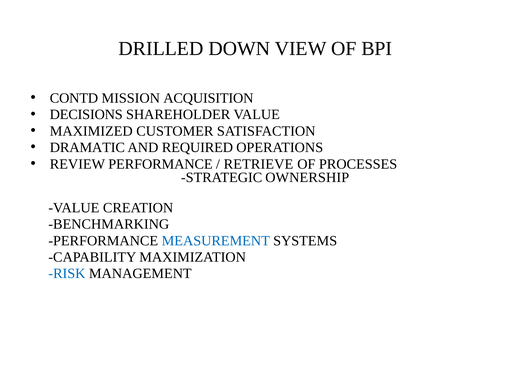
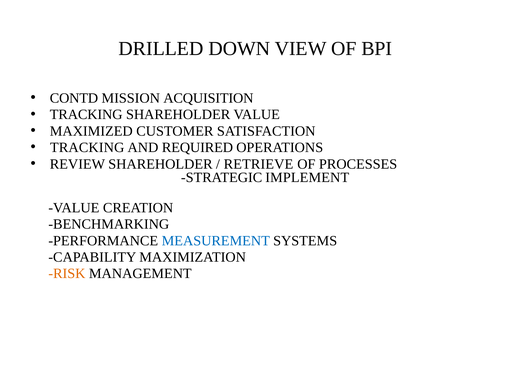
DECISIONS at (86, 115): DECISIONS -> TRACKING
DRAMATIC at (87, 148): DRAMATIC -> TRACKING
REVIEW PERFORMANCE: PERFORMANCE -> SHAREHOLDER
OWNERSHIP: OWNERSHIP -> IMPLEMENT
RISK colour: blue -> orange
